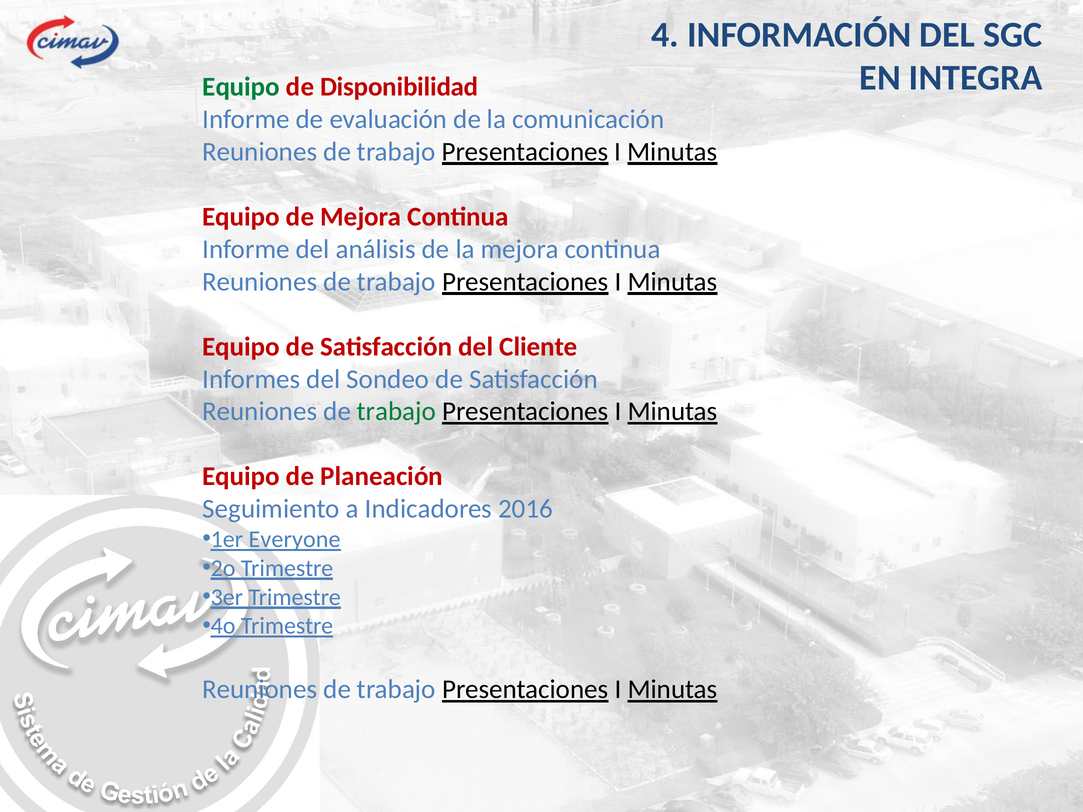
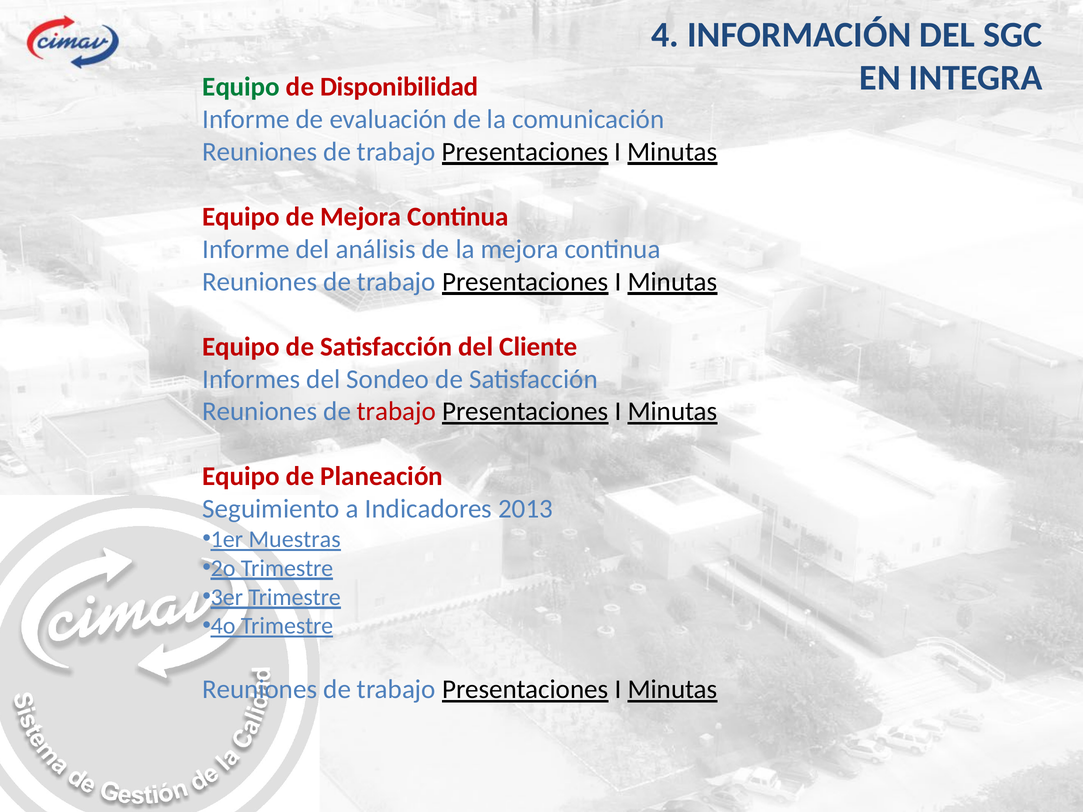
trabajo at (396, 412) colour: green -> red
2016: 2016 -> 2013
Everyone: Everyone -> Muestras
